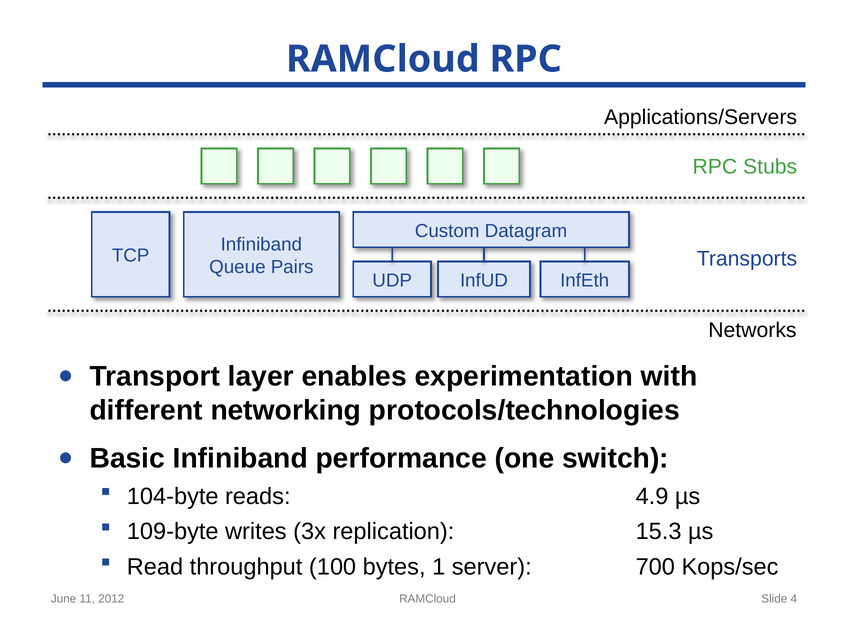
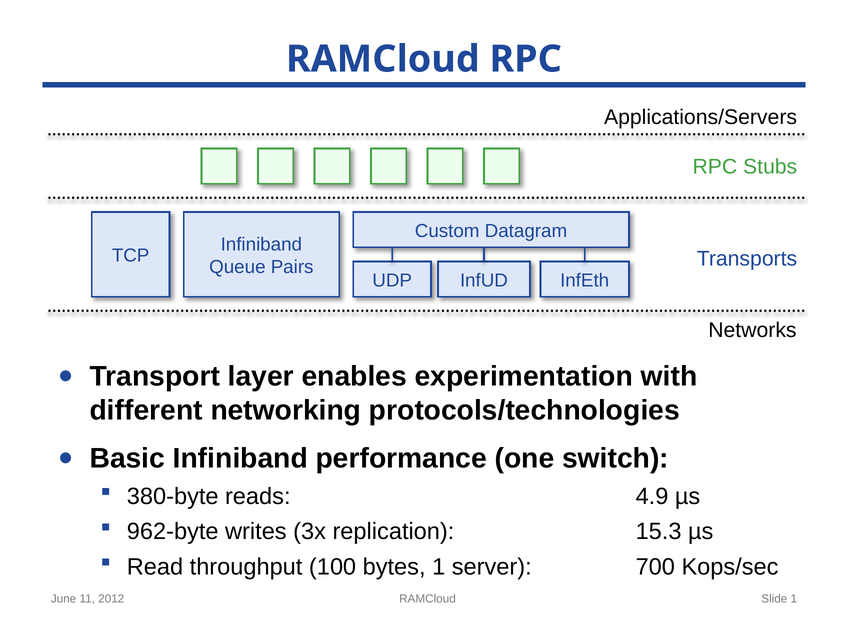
104-byte: 104-byte -> 380-byte
109-byte: 109-byte -> 962-byte
Slide 4: 4 -> 1
